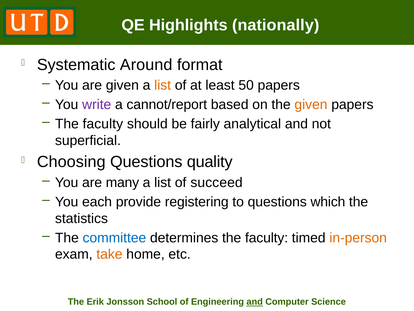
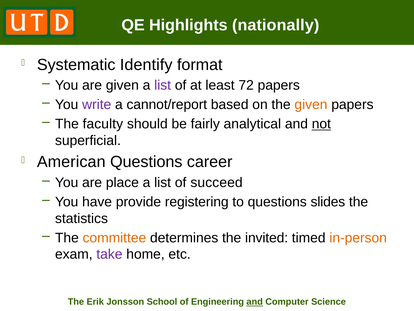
Around: Around -> Identify
list at (163, 85) colour: orange -> purple
50: 50 -> 72
not underline: none -> present
Choosing: Choosing -> American
quality: quality -> career
many: many -> place
each: each -> have
which: which -> slides
committee colour: blue -> orange
determines the faculty: faculty -> invited
take colour: orange -> purple
